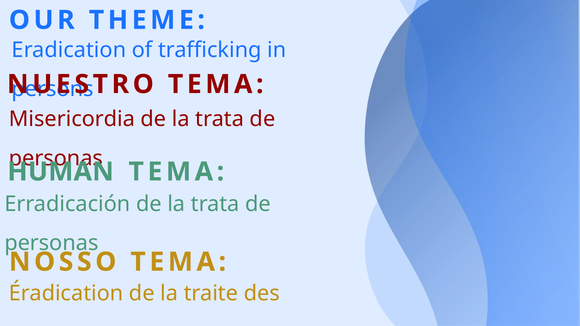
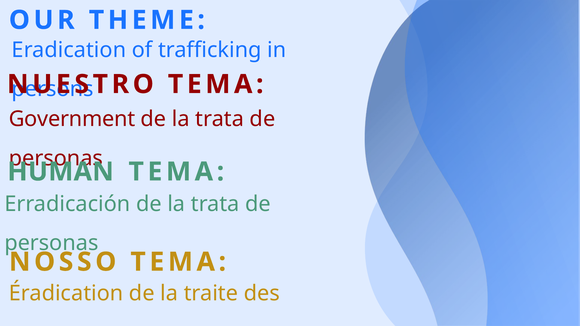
Misericordia: Misericordia -> Government
